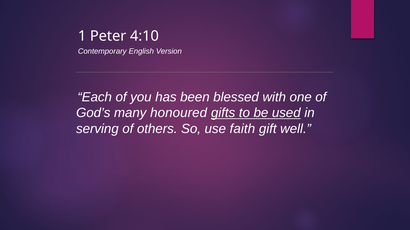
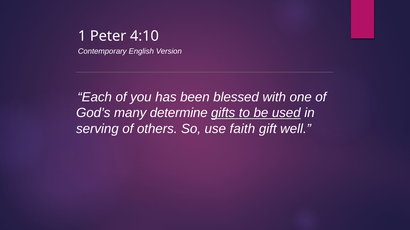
honoured: honoured -> determine
